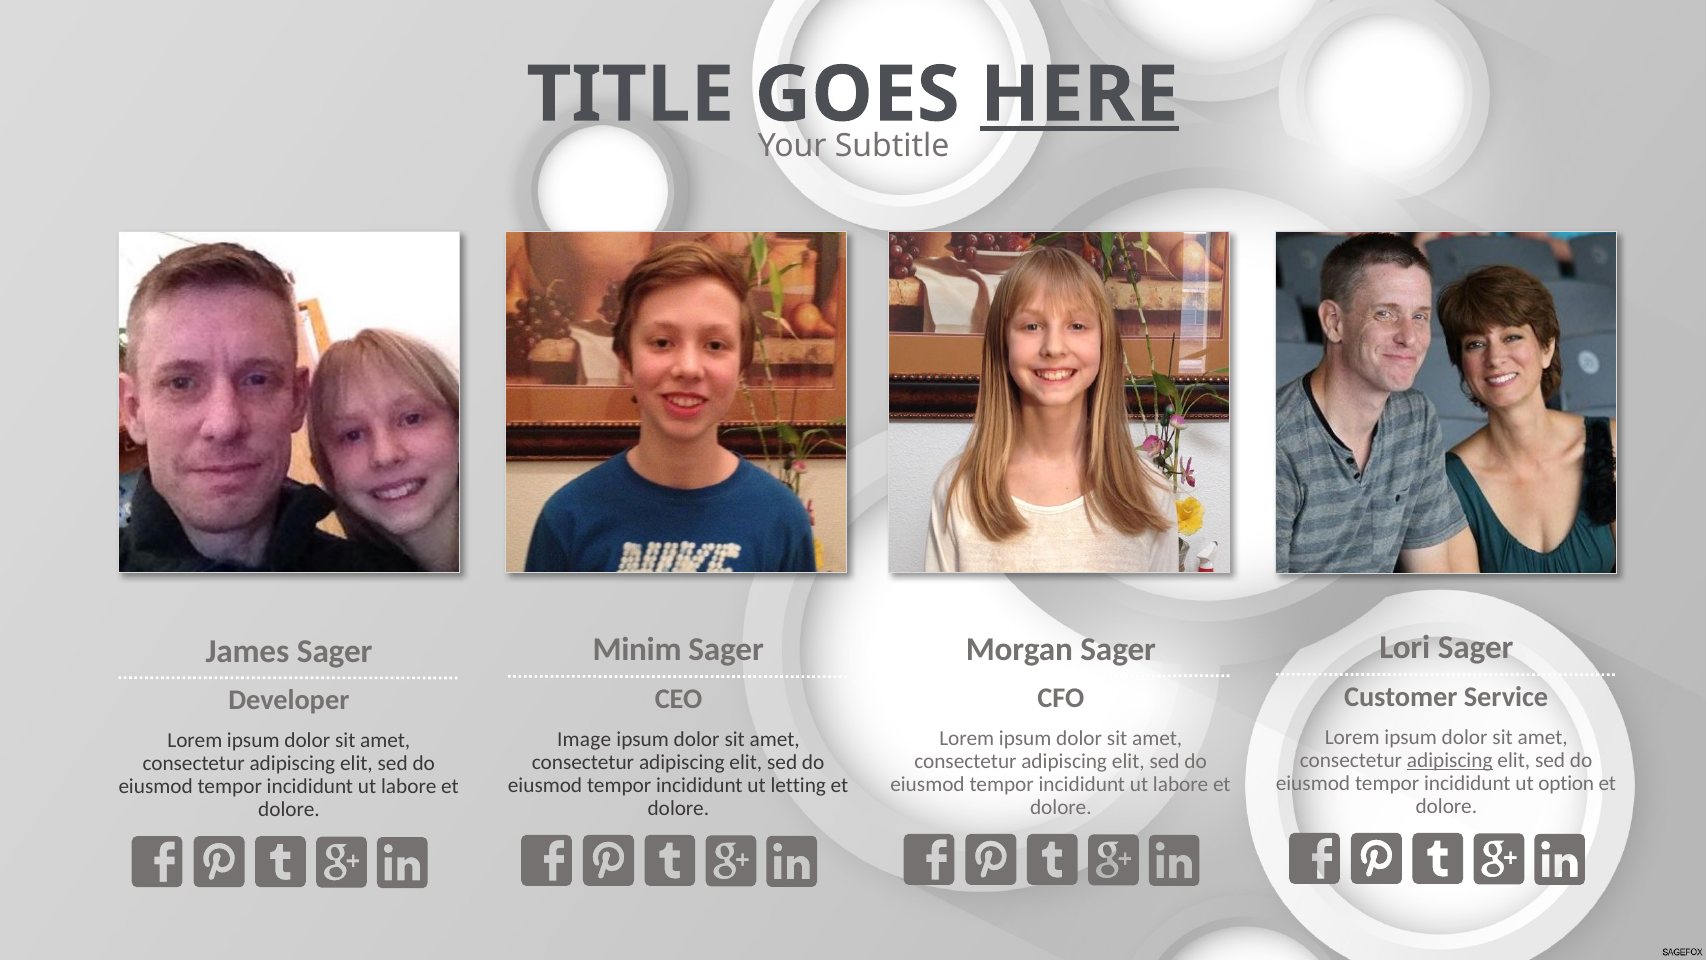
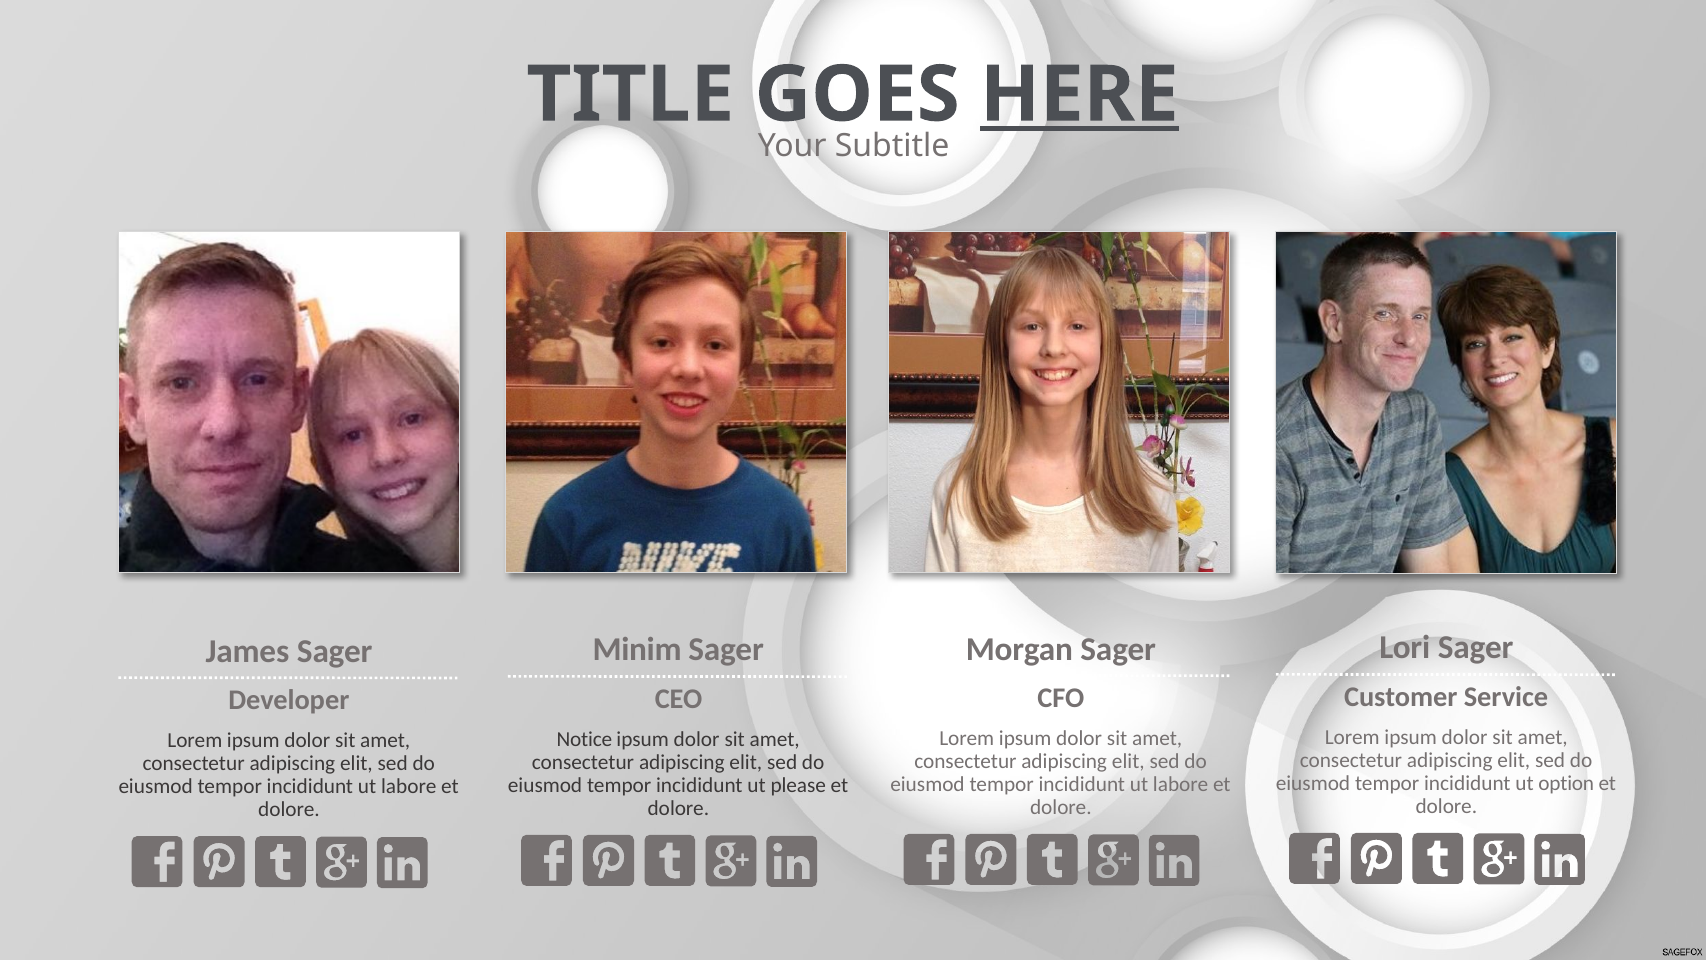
Image: Image -> Notice
adipiscing at (1450, 760) underline: present -> none
letting: letting -> please
